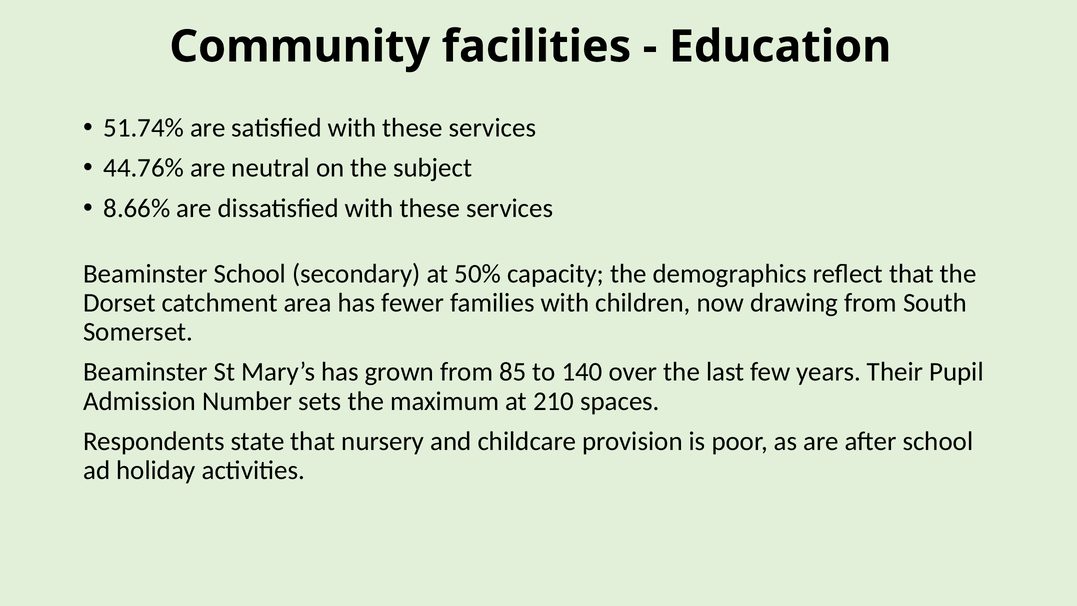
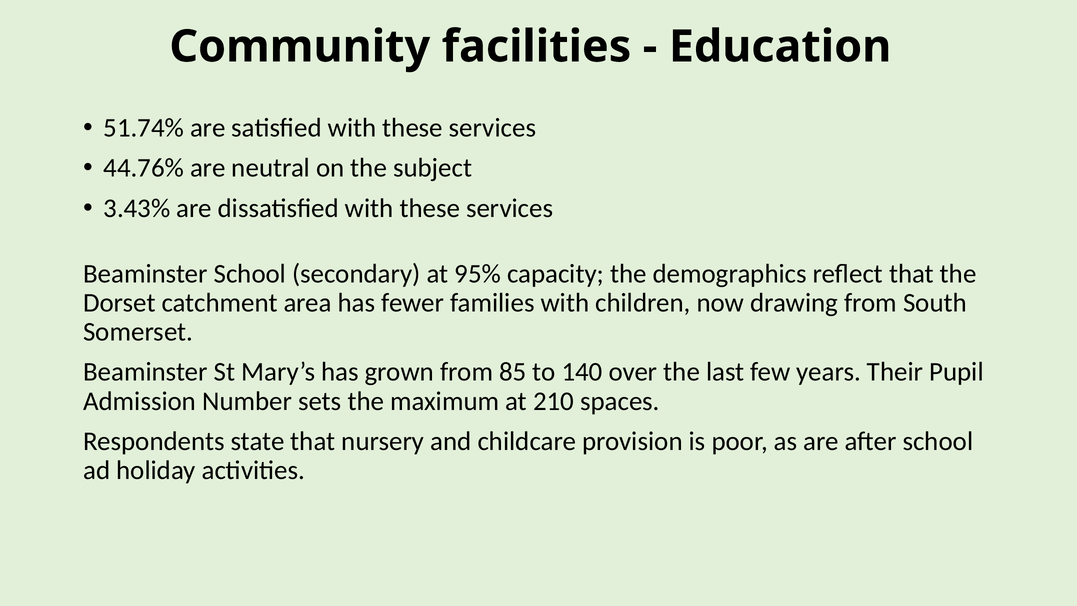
8.66%: 8.66% -> 3.43%
50%: 50% -> 95%
